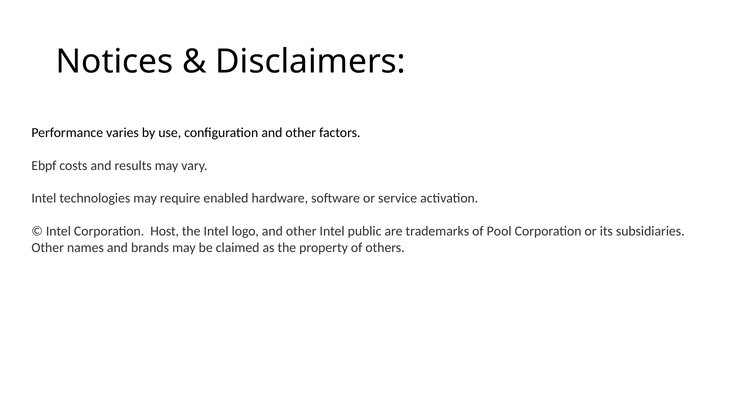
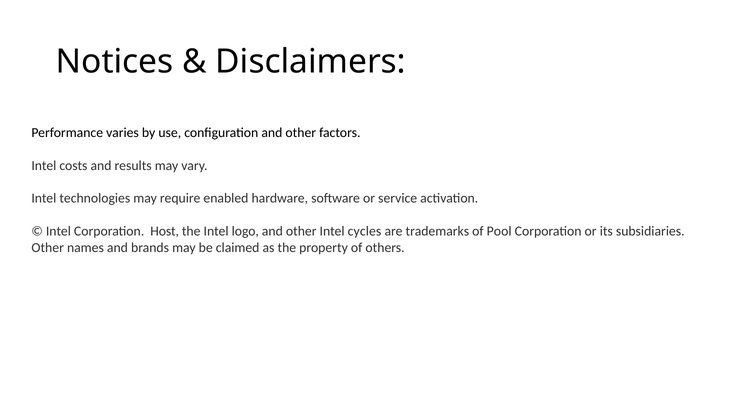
Ebpf at (44, 165): Ebpf -> Intel
public: public -> cycles
